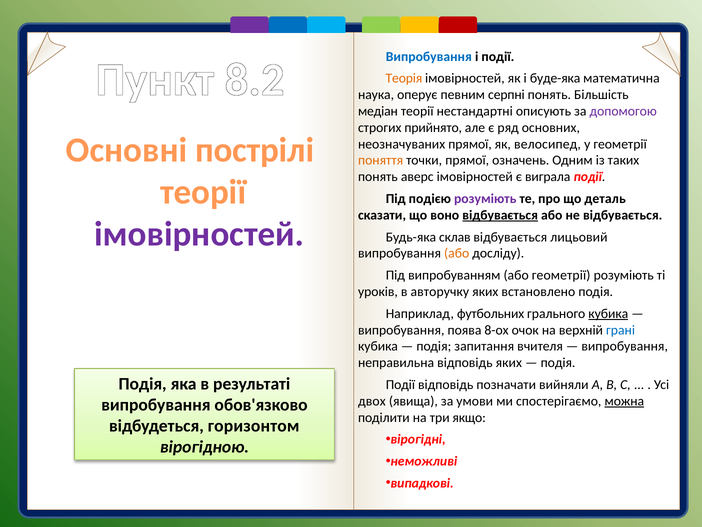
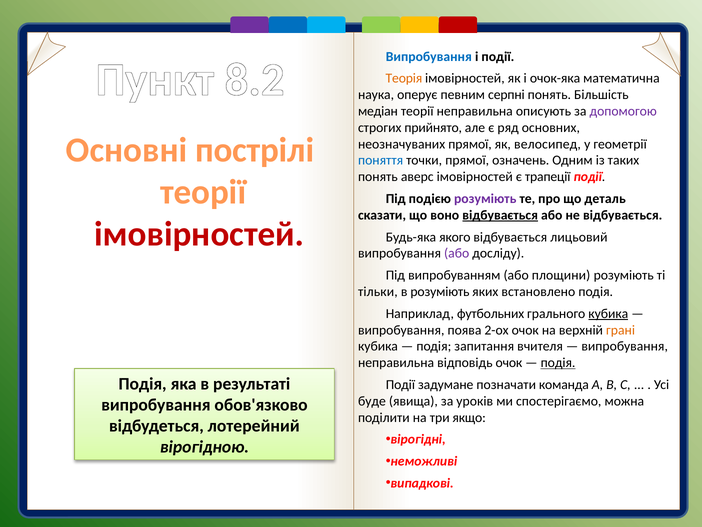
буде-яка: буде-яка -> очок-яка
теорії нестандартні: нестандартні -> неправильна
поняття colour: orange -> blue
виграла: виграла -> трапеції
імовірностей at (199, 234) colour: purple -> red
склав: склав -> якого
або at (457, 253) colour: orange -> purple
або геометрії: геометрії -> площини
уроків: уроків -> тільки
в авторучку: авторучку -> розуміють
8-ох: 8-ох -> 2-ох
грані colour: blue -> orange
відповідь яких: яких -> очок
подія at (558, 362) underline: none -> present
Події відповідь: відповідь -> задумане
вийняли: вийняли -> команда
двох: двох -> буде
умови: умови -> уроків
можна underline: present -> none
горизонтом: горизонтом -> лотерейний
